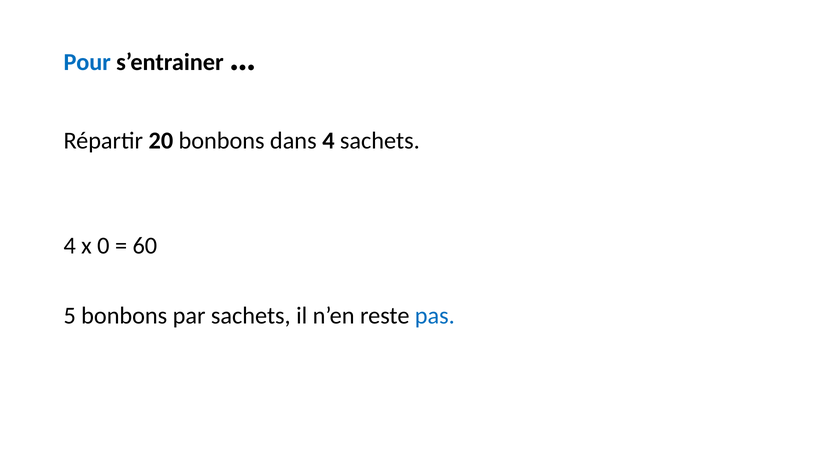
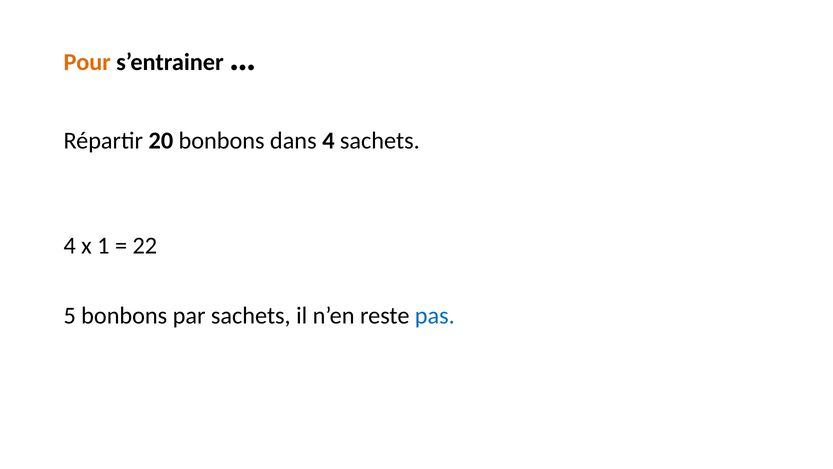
Pour colour: blue -> orange
0: 0 -> 1
60: 60 -> 22
